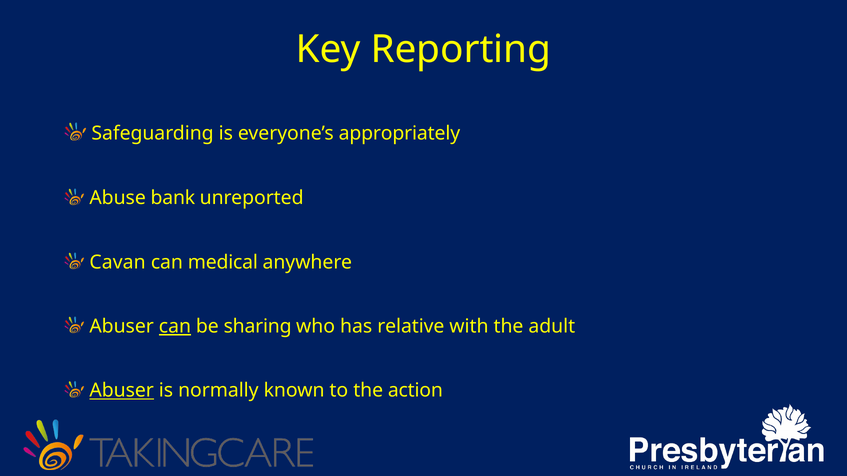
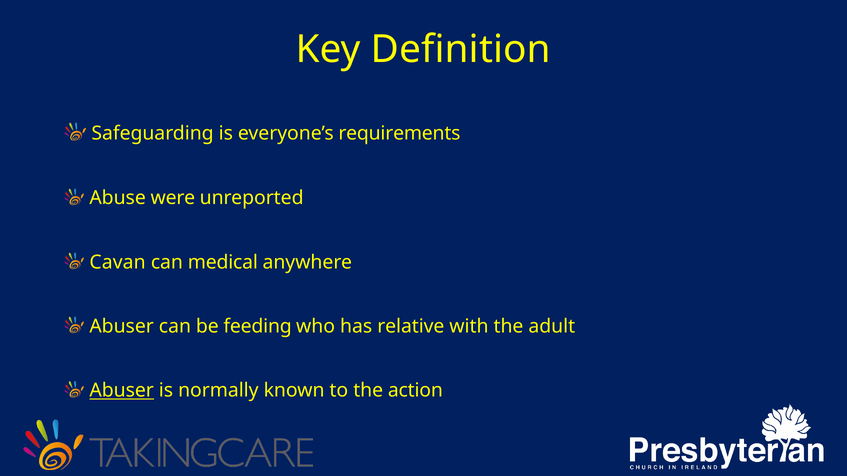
Reporting: Reporting -> Definition
appropriately: appropriately -> requirements
bank: bank -> were
can at (175, 327) underline: present -> none
sharing: sharing -> feeding
